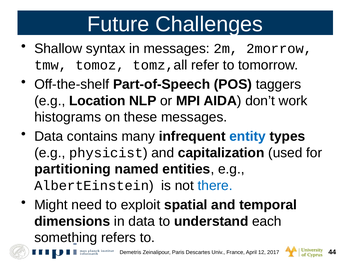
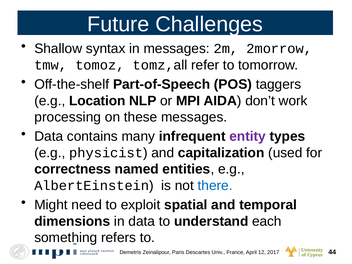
histograms: histograms -> processing
entity colour: blue -> purple
partitioning: partitioning -> correctness
